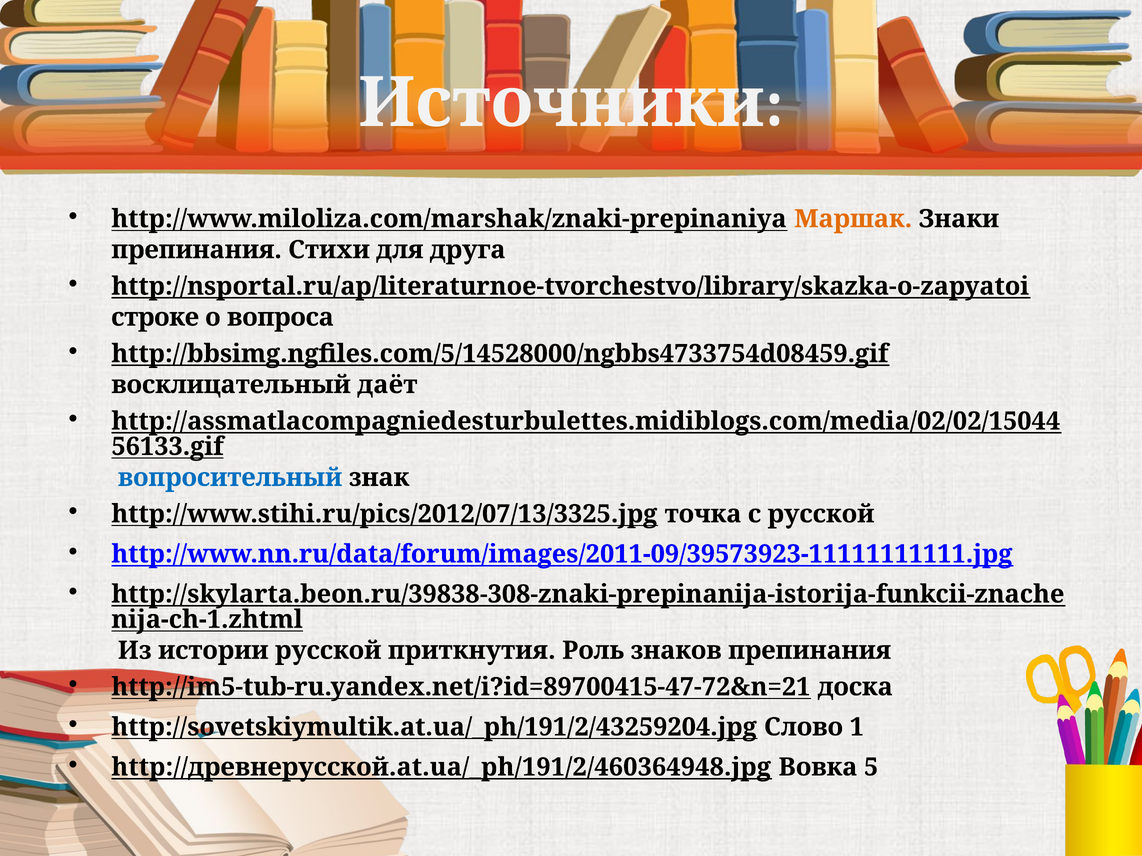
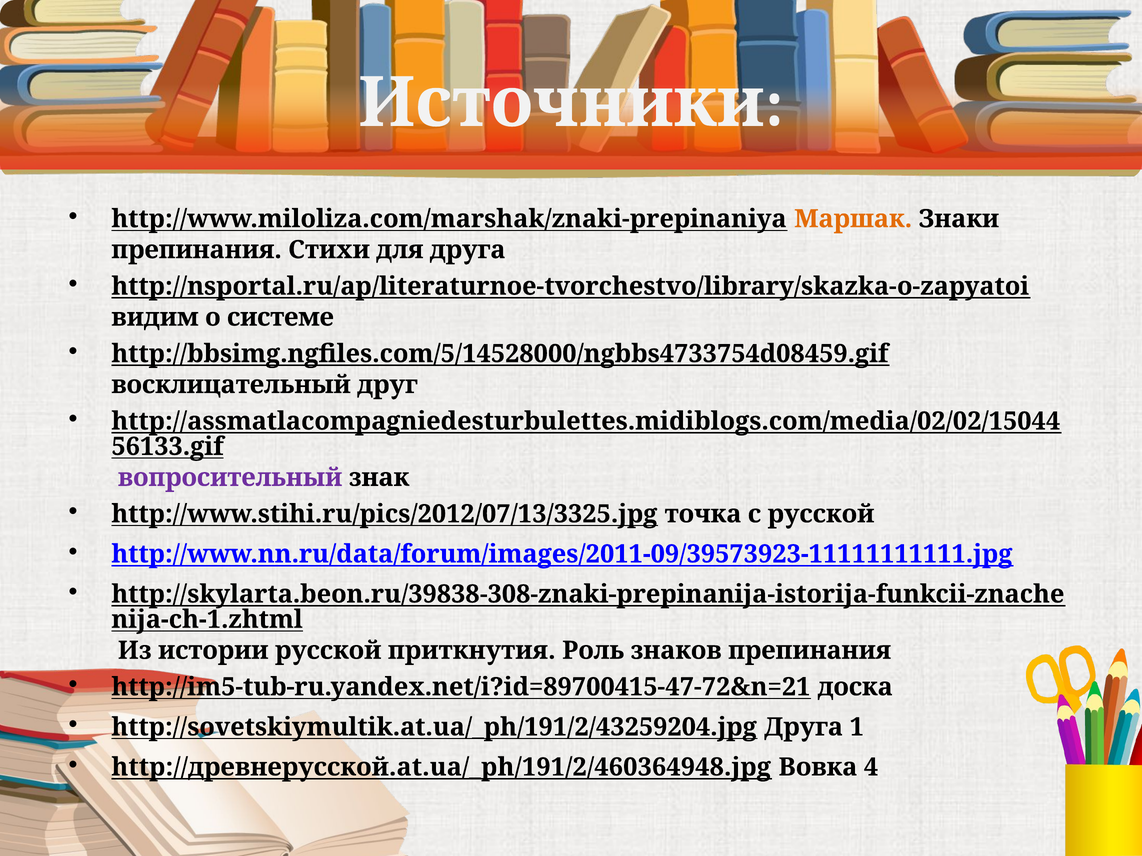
строке: строке -> видим
вопроса: вопроса -> системе
даёт: даёт -> друг
вопросительный colour: blue -> purple
http://sovetskiymultik.at.ua/_ph/191/2/43259204.jpg Слово: Слово -> Друга
5: 5 -> 4
